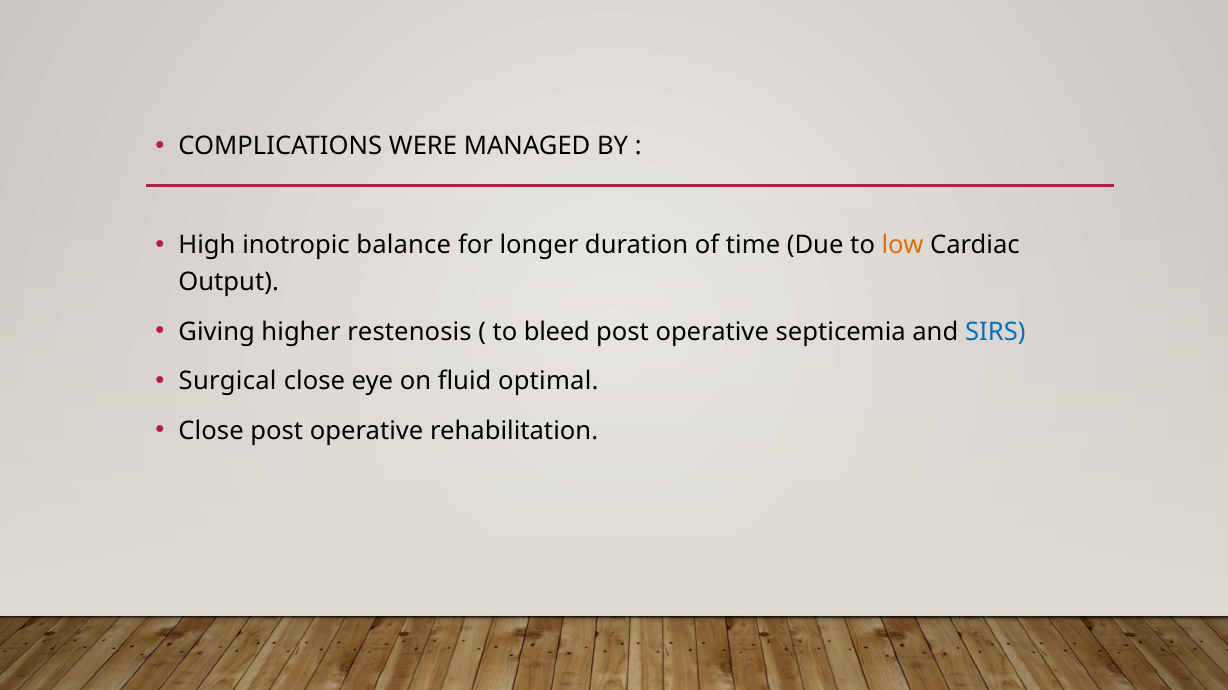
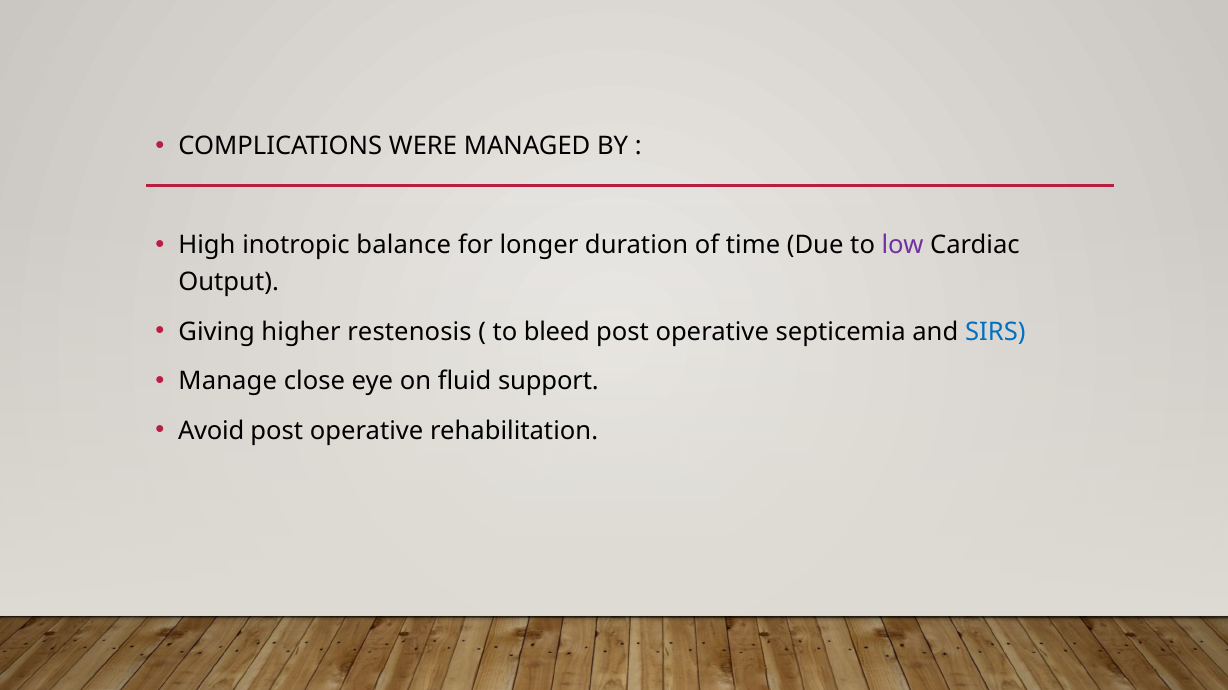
low colour: orange -> purple
Surgical: Surgical -> Manage
optimal: optimal -> support
Close at (211, 431): Close -> Avoid
